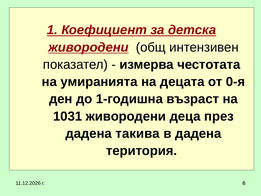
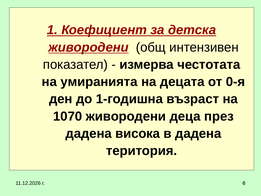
1031: 1031 -> 1070
такива: такива -> висока
